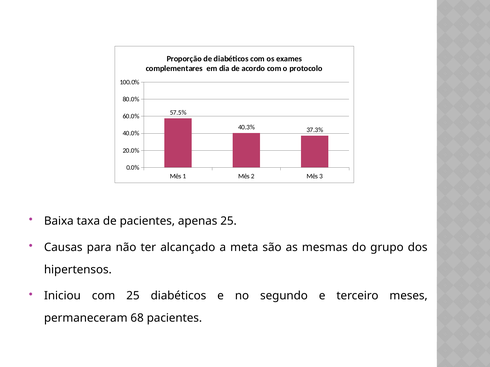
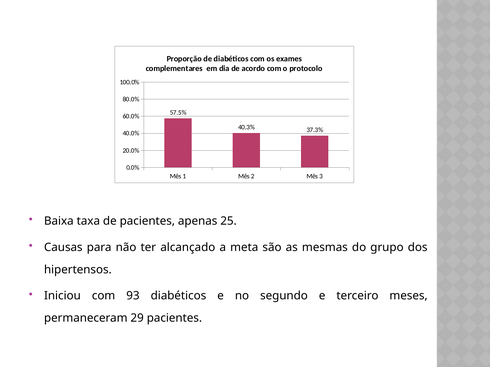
com 25: 25 -> 93
68: 68 -> 29
